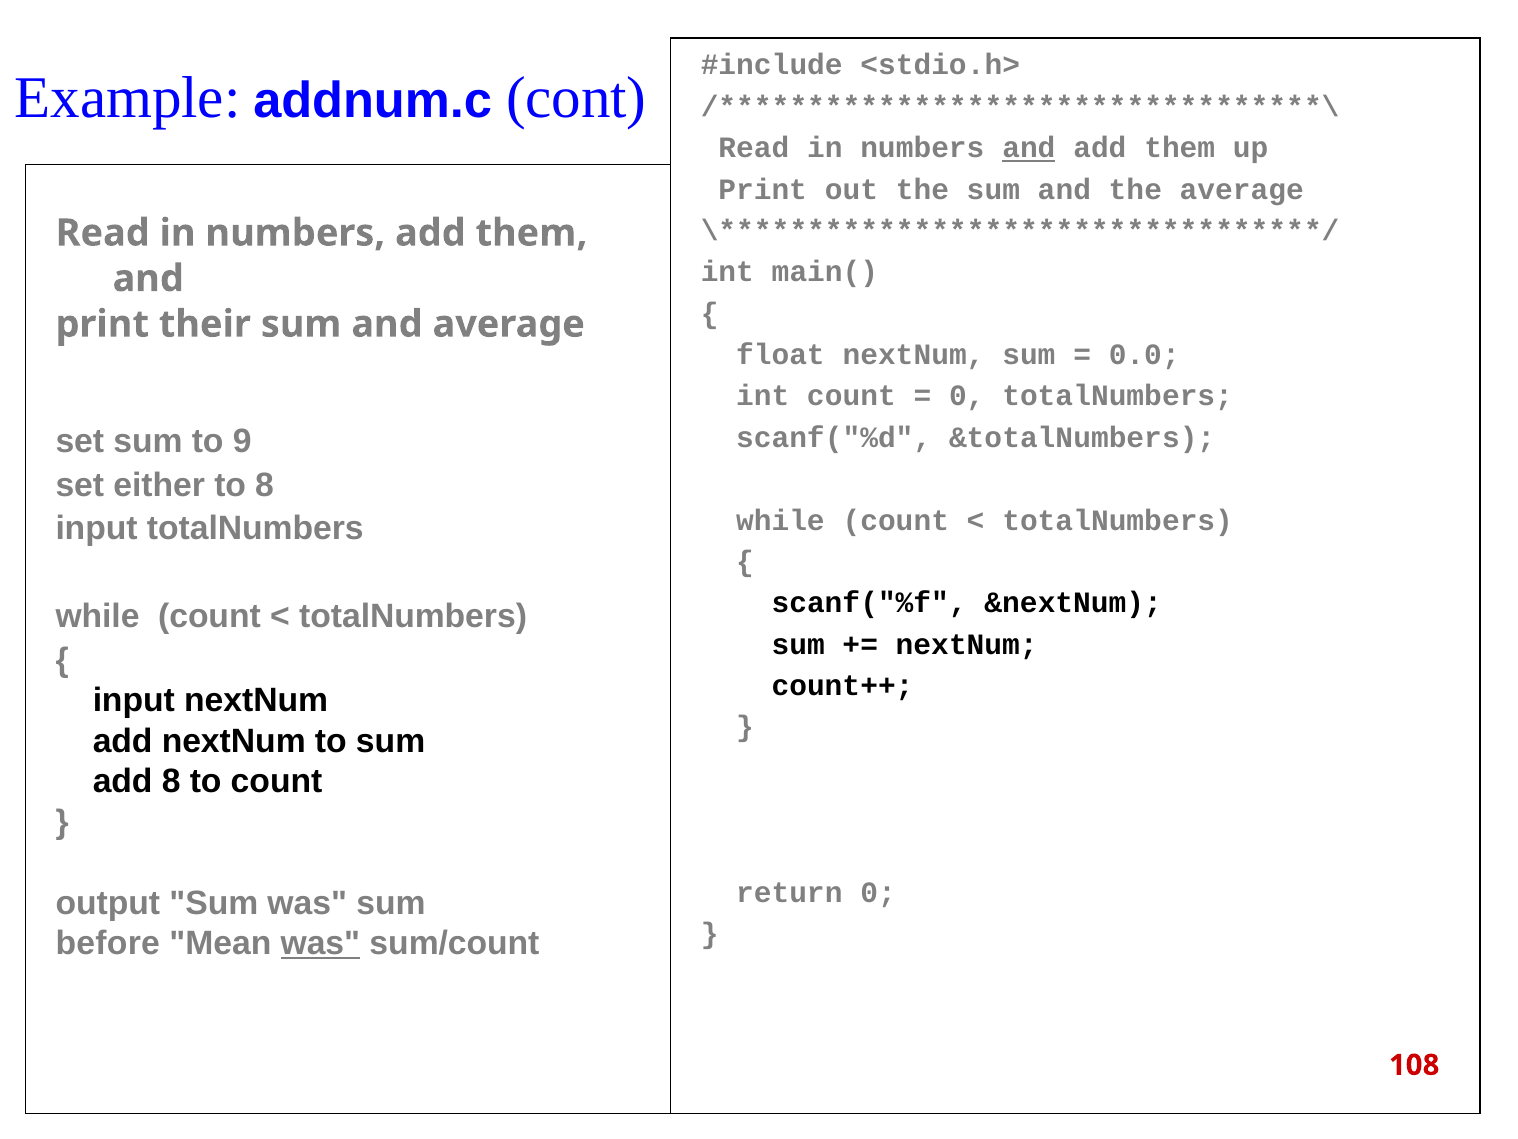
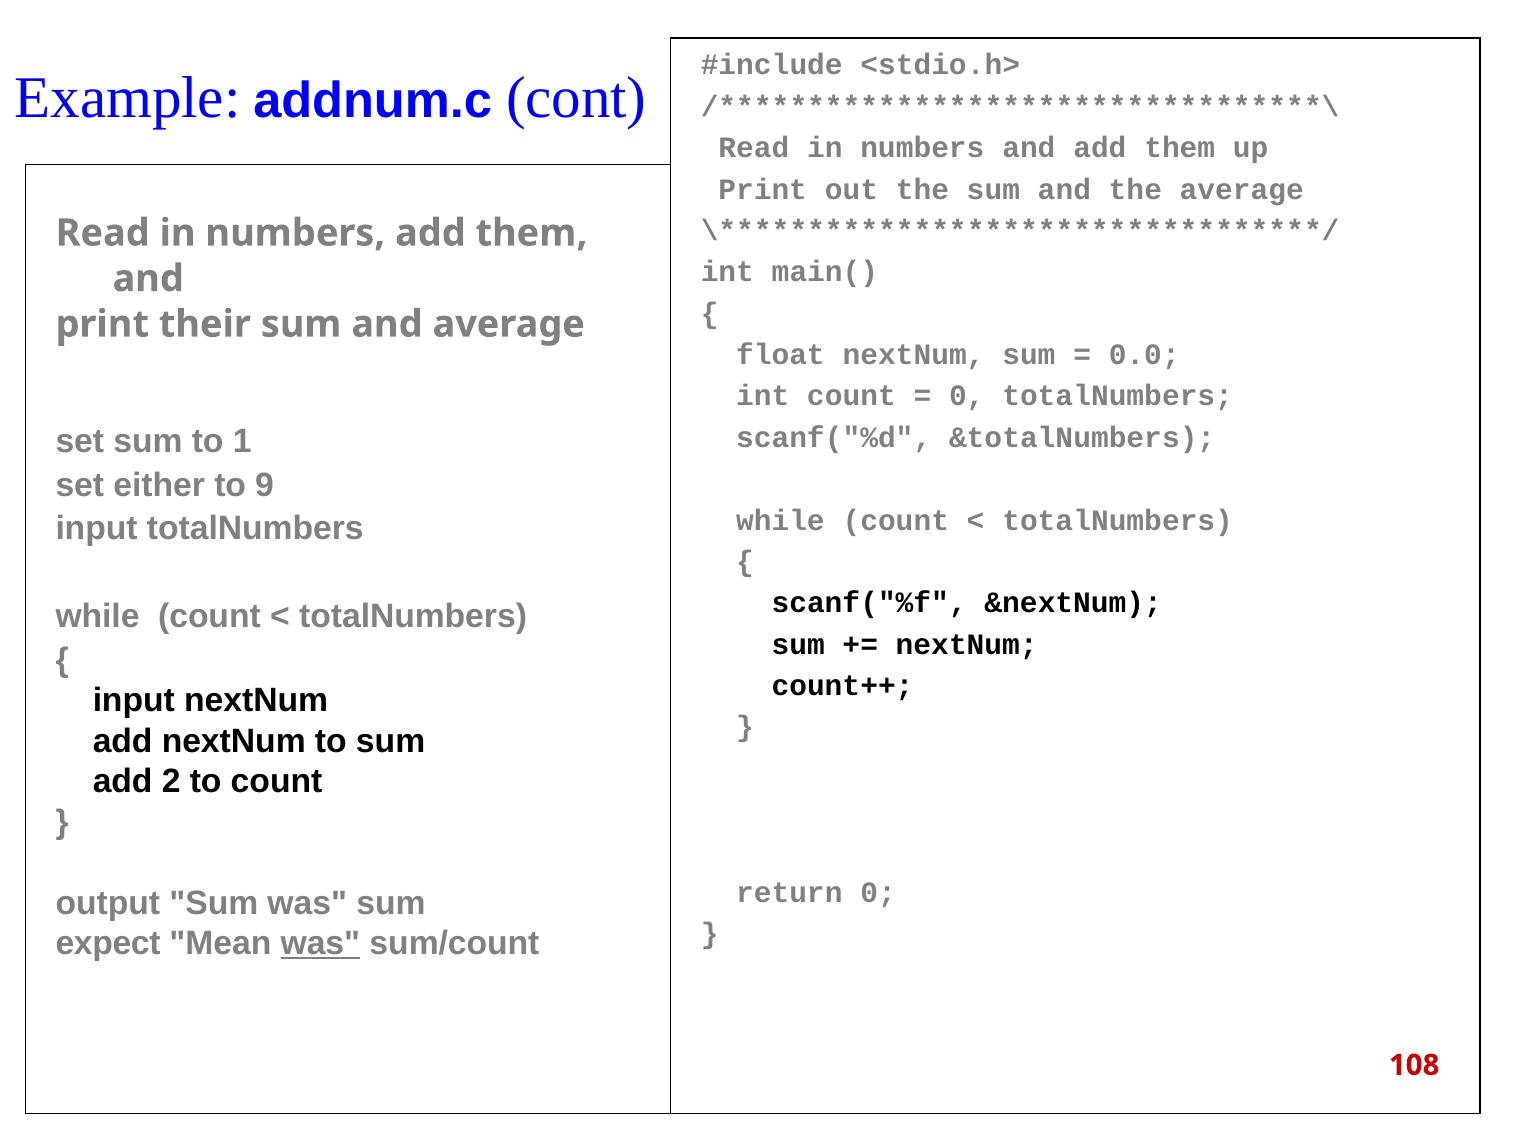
and at (1029, 148) underline: present -> none
9: 9 -> 1
to 8: 8 -> 9
add 8: 8 -> 2
before: before -> expect
